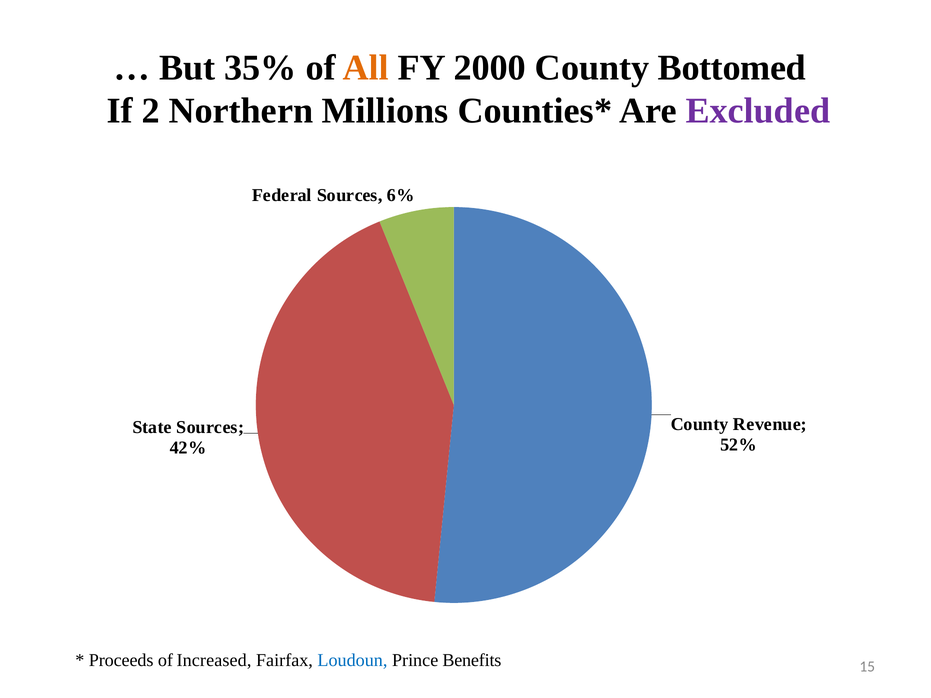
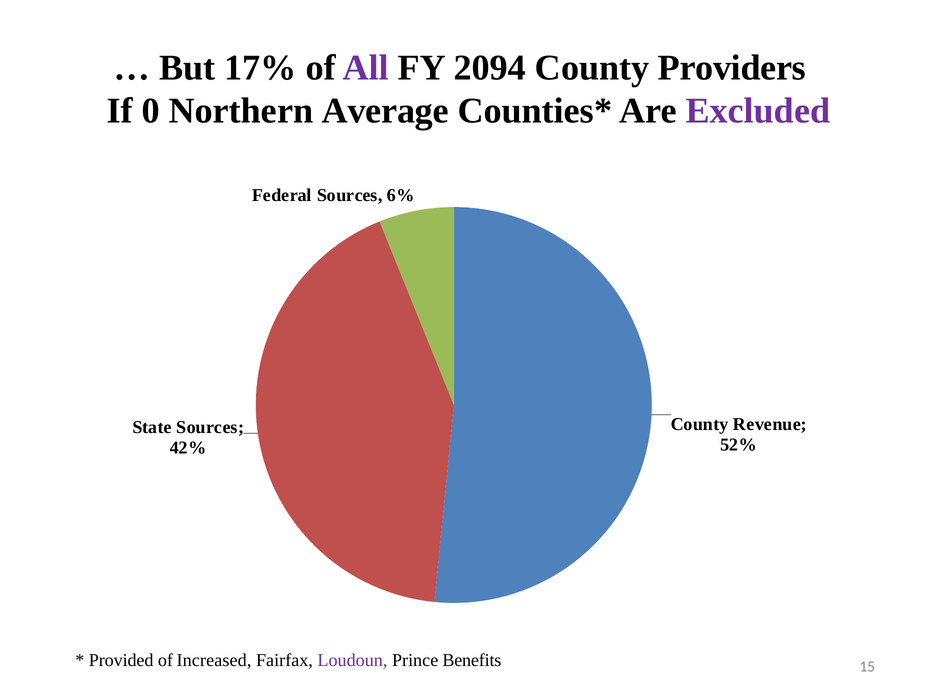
35%: 35% -> 17%
All colour: orange -> purple
2000: 2000 -> 2094
Bottomed: Bottomed -> Providers
2: 2 -> 0
Millions: Millions -> Average
Proceeds: Proceeds -> Provided
Loudoun colour: blue -> purple
